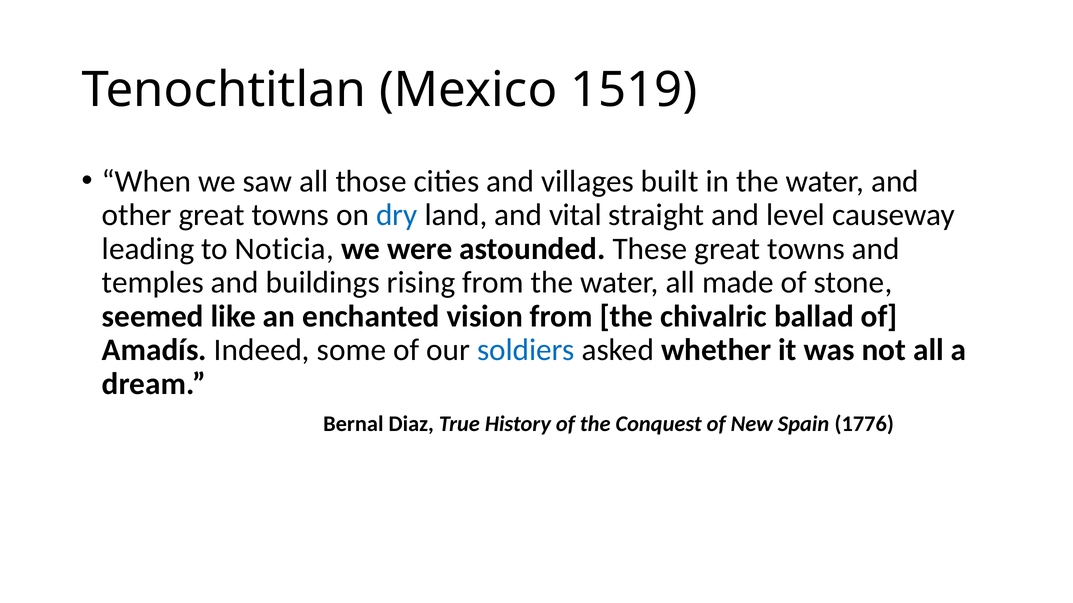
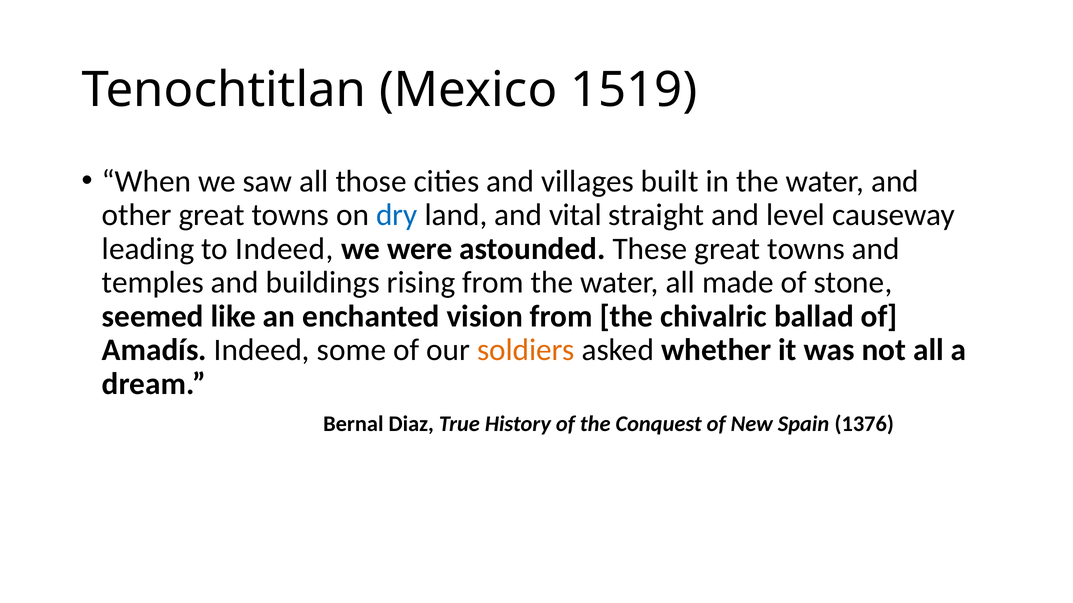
to Noticia: Noticia -> Indeed
soldiers colour: blue -> orange
1776: 1776 -> 1376
